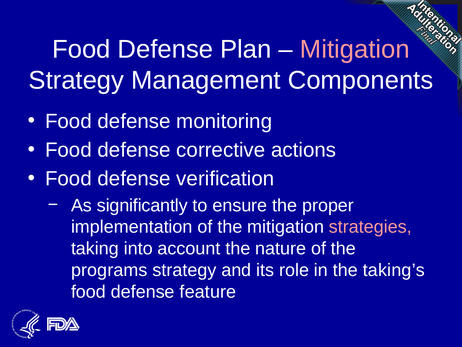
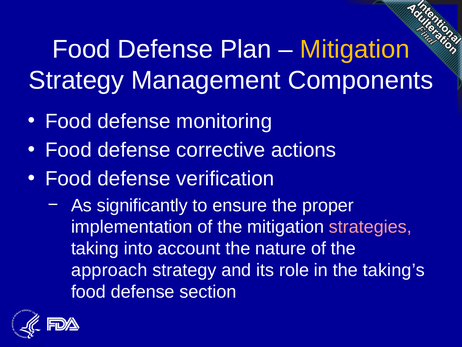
Mitigation at (355, 49) colour: pink -> yellow
programs: programs -> approach
feature: feature -> section
